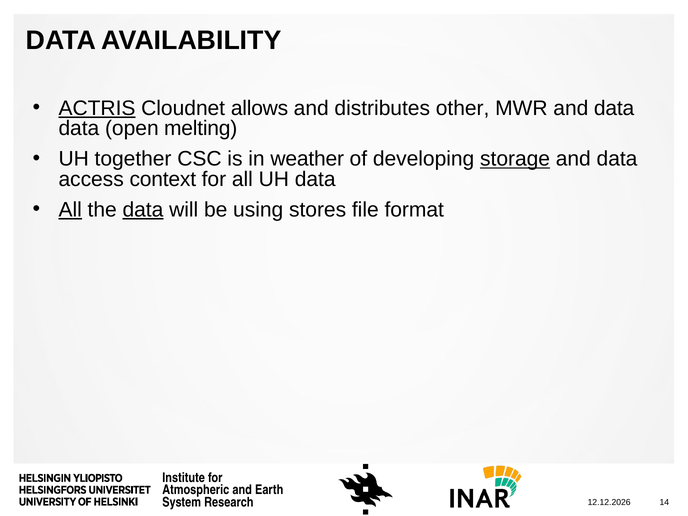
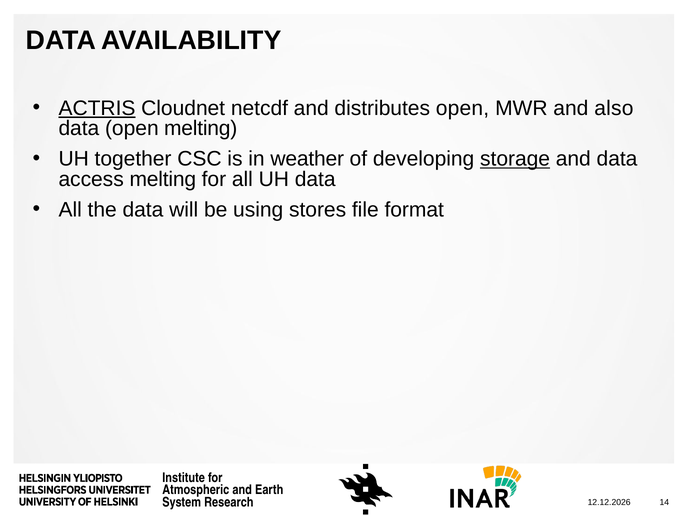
allows: allows -> netcdf
distributes other: other -> open
MWR and data: data -> also
access context: context -> melting
All at (70, 210) underline: present -> none
data at (143, 210) underline: present -> none
